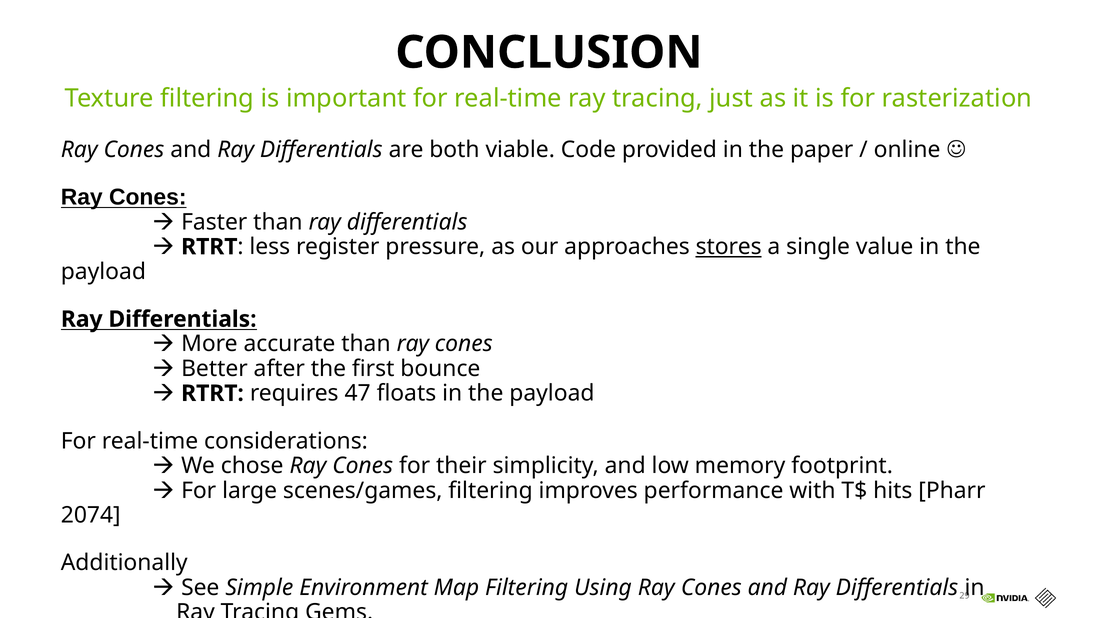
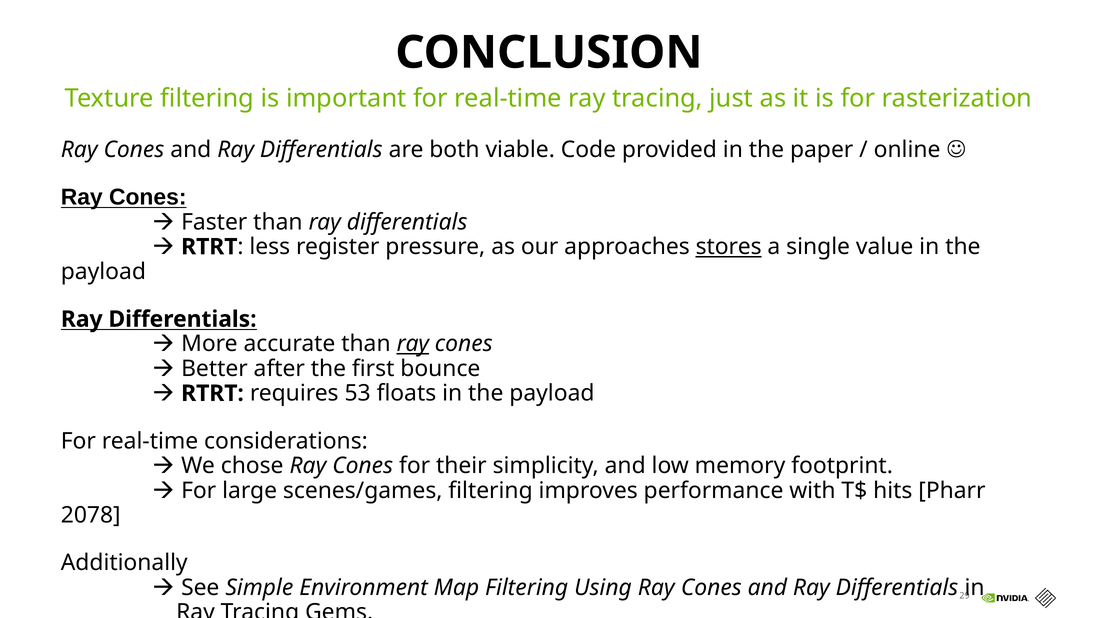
ray at (413, 344) underline: none -> present
47: 47 -> 53
2074: 2074 -> 2078
